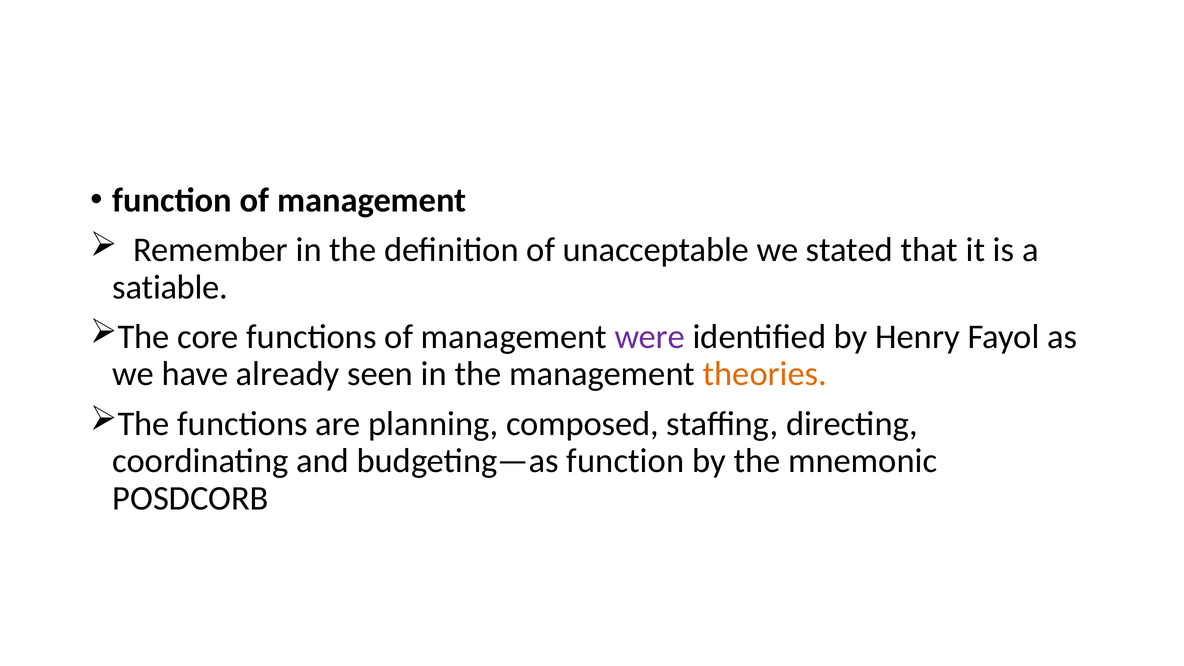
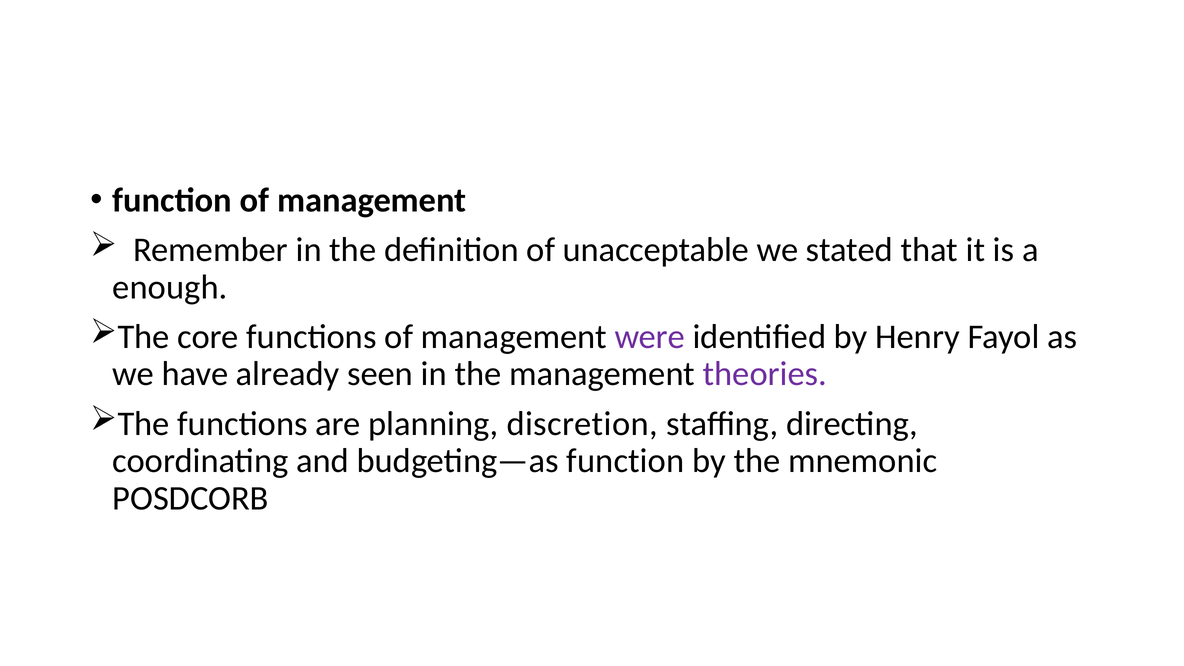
satiable: satiable -> enough
theories colour: orange -> purple
composed: composed -> discretion
